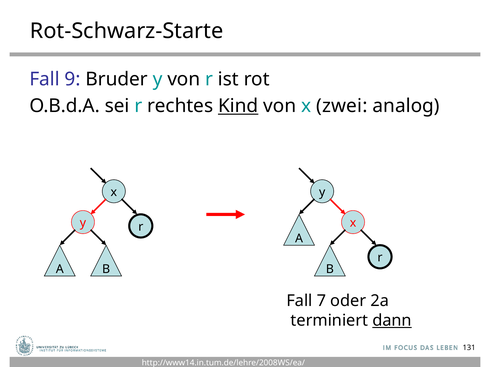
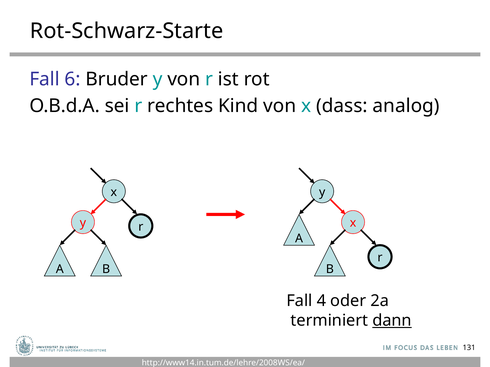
9: 9 -> 6
Kind underline: present -> none
zwei: zwei -> dass
7: 7 -> 4
